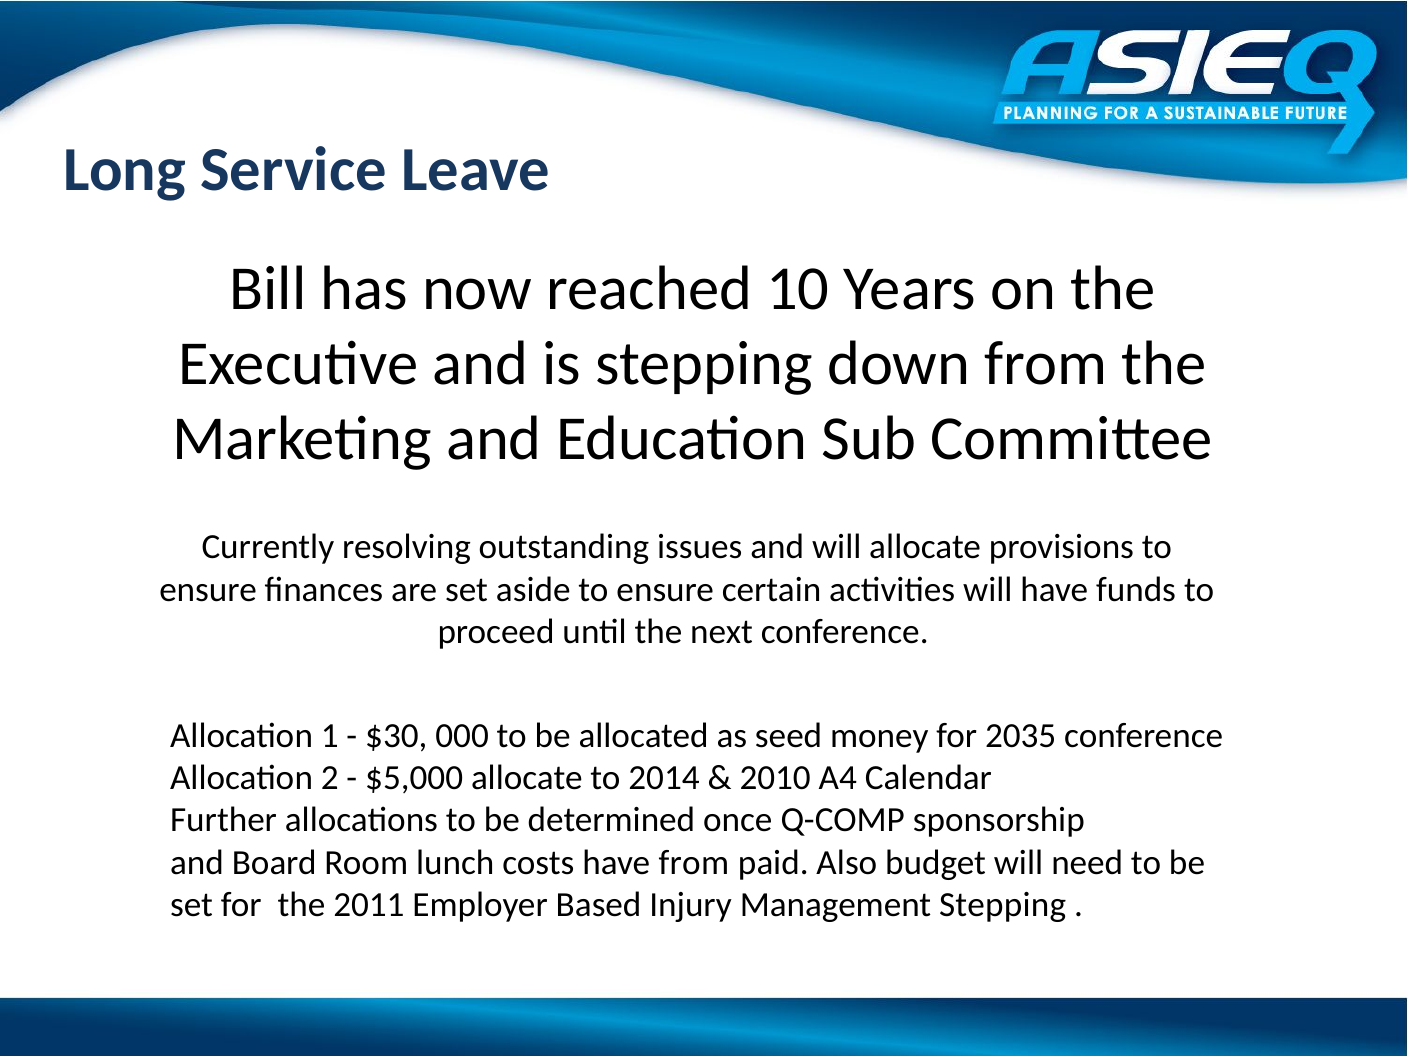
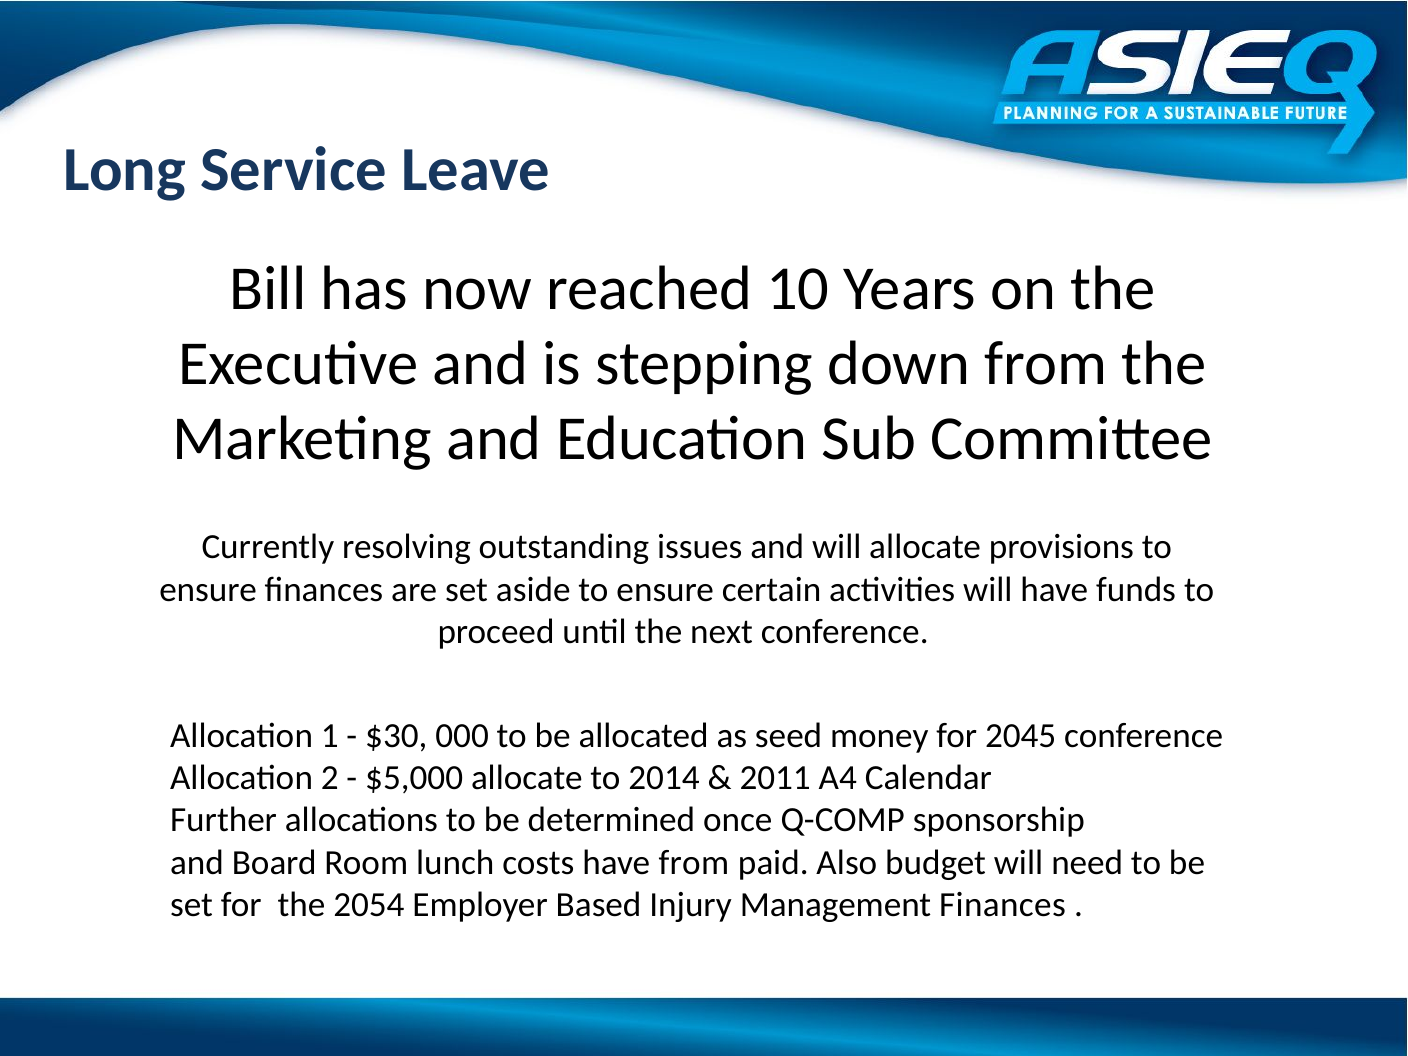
2035: 2035 -> 2045
2010: 2010 -> 2011
2011: 2011 -> 2054
Management Stepping: Stepping -> Finances
